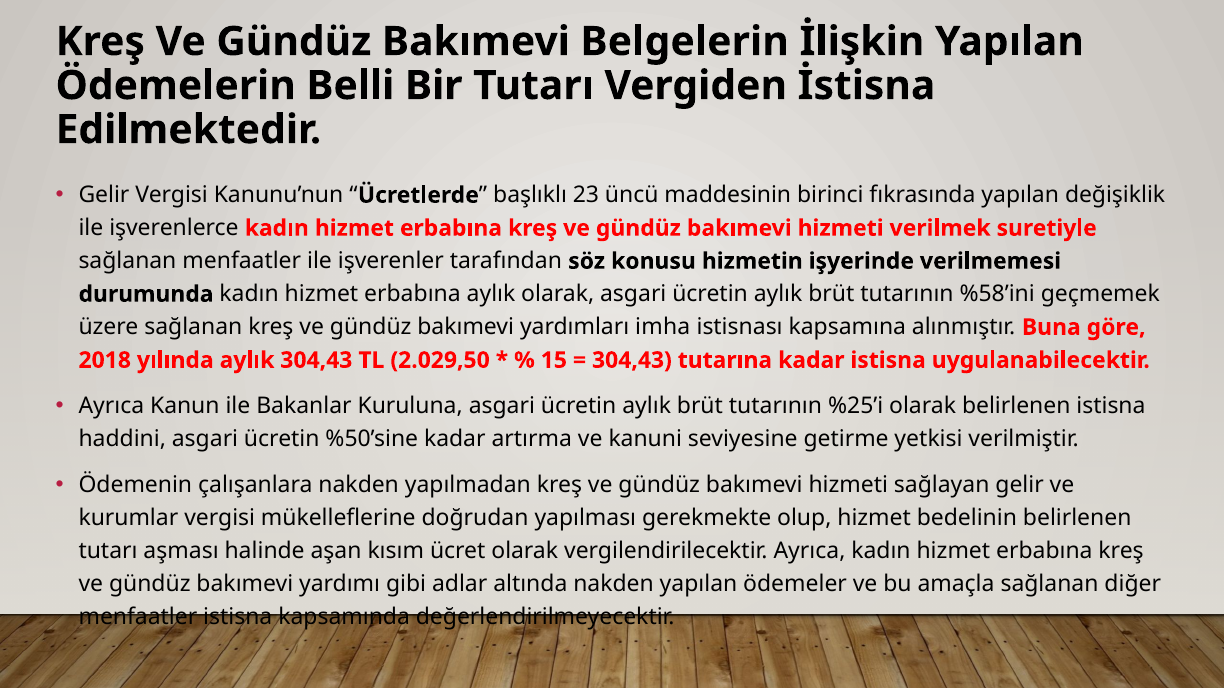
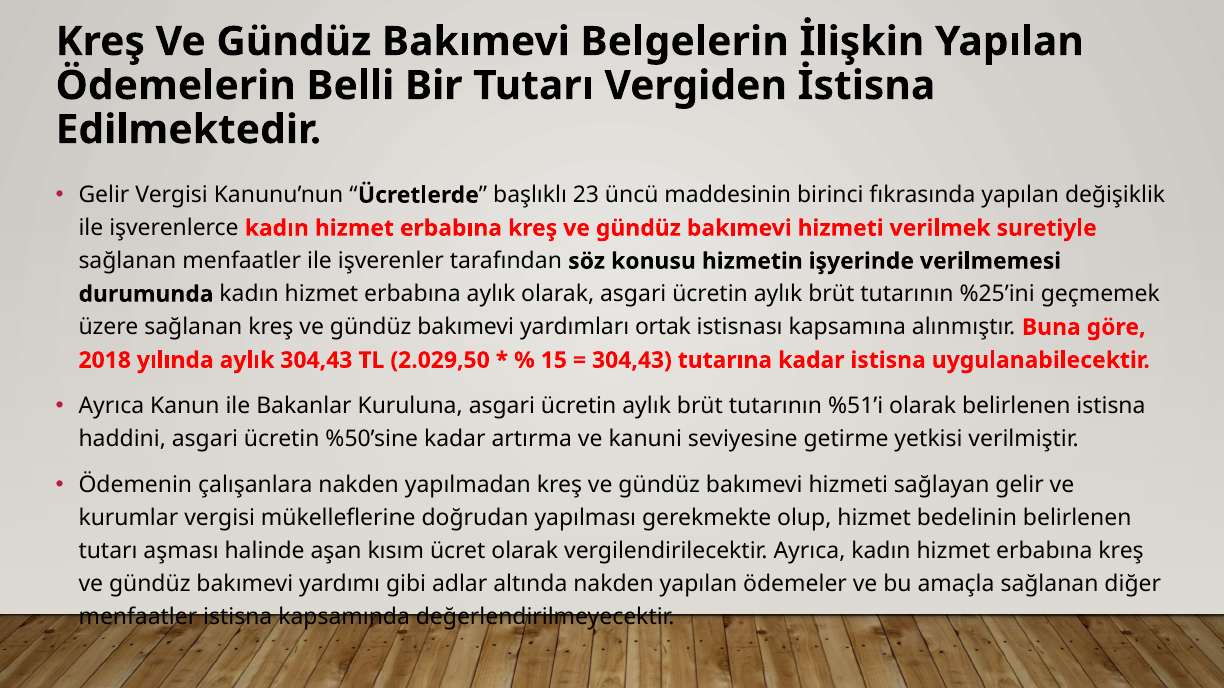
%58’ini: %58’ini -> %25’ini
imha: imha -> ortak
%25’i: %25’i -> %51’i
